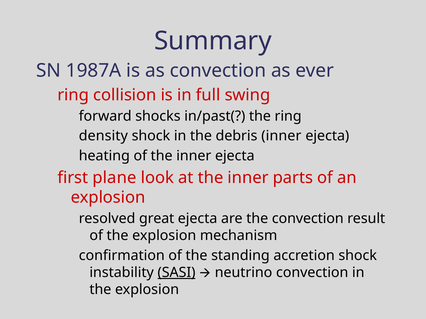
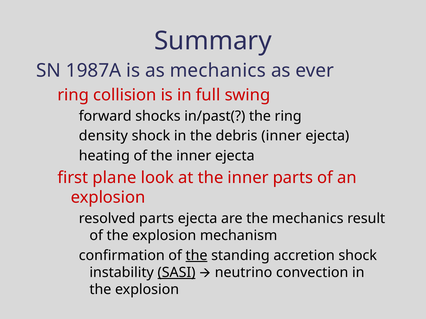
as convection: convection -> mechanics
resolved great: great -> parts
the convection: convection -> mechanics
the at (197, 256) underline: none -> present
